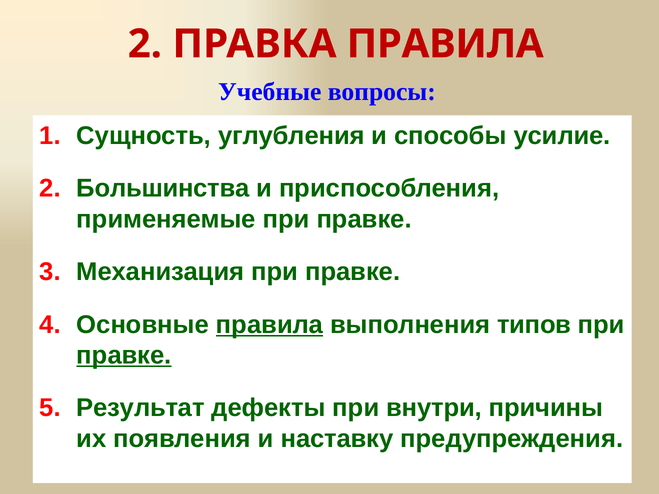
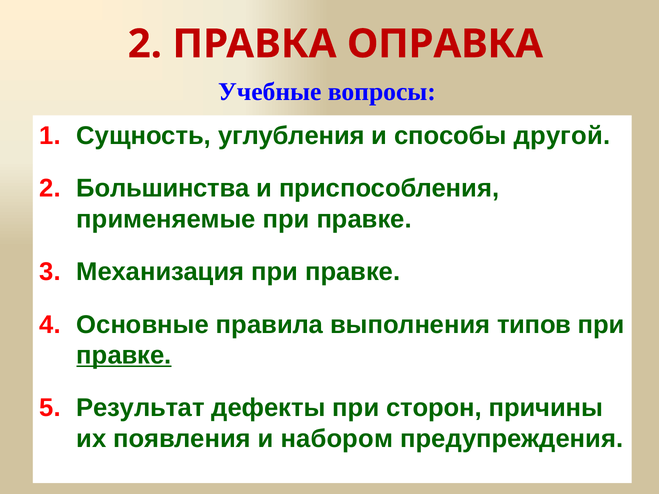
ПРАВКА ПРАВИЛА: ПРАВИЛА -> ОПРАВКА
усилие: усилие -> другой
правила at (270, 325) underline: present -> none
внутри: внутри -> сторон
наставку: наставку -> набором
